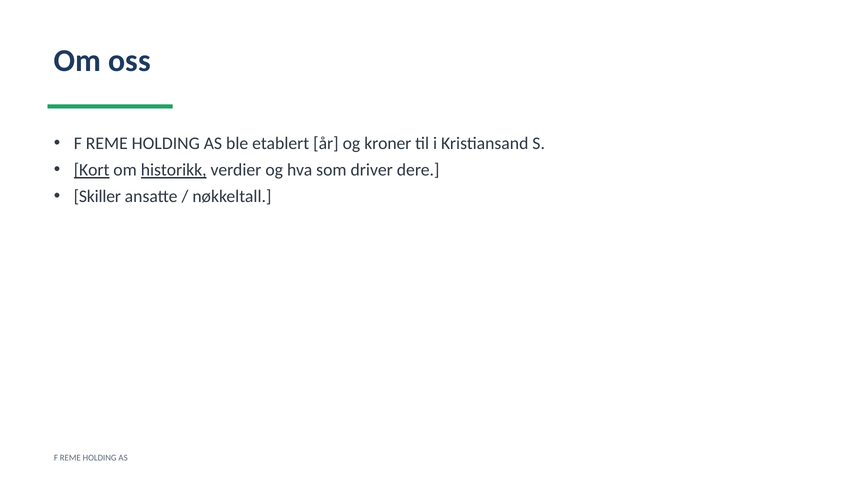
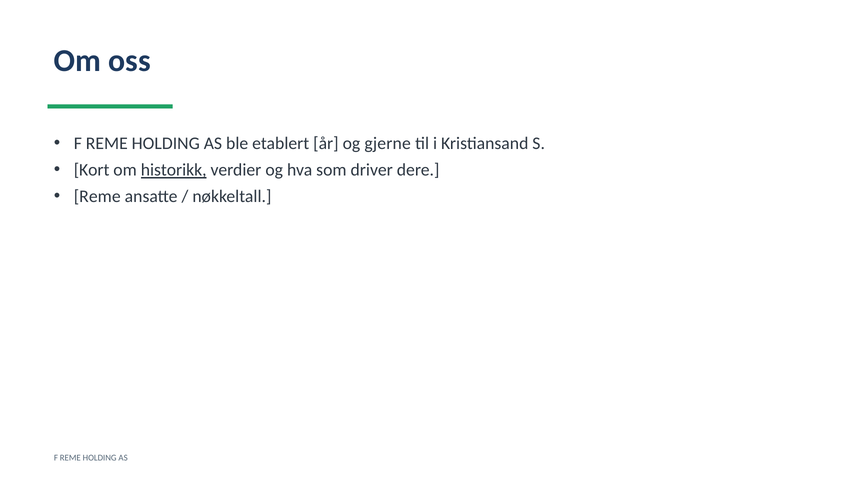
kroner: kroner -> gjerne
Kort underline: present -> none
Skiller at (97, 196): Skiller -> Reme
